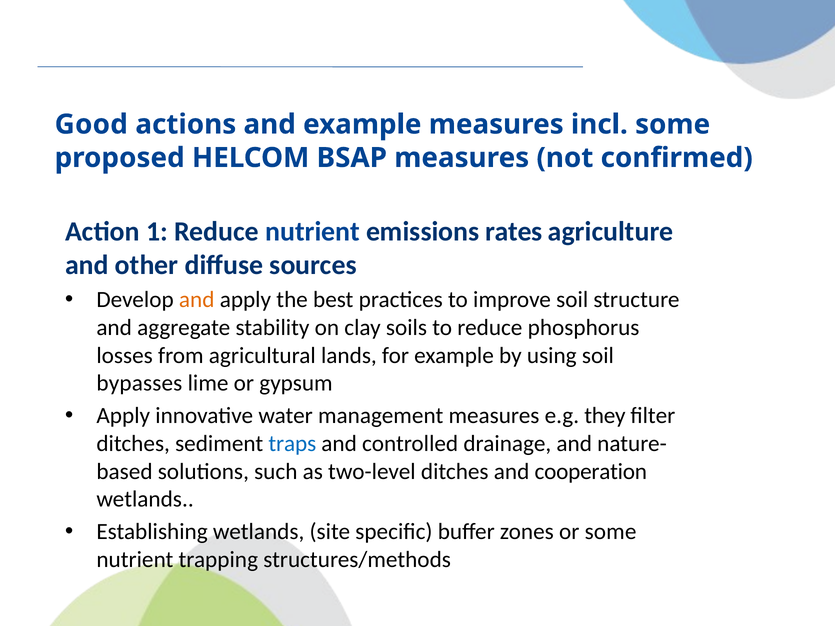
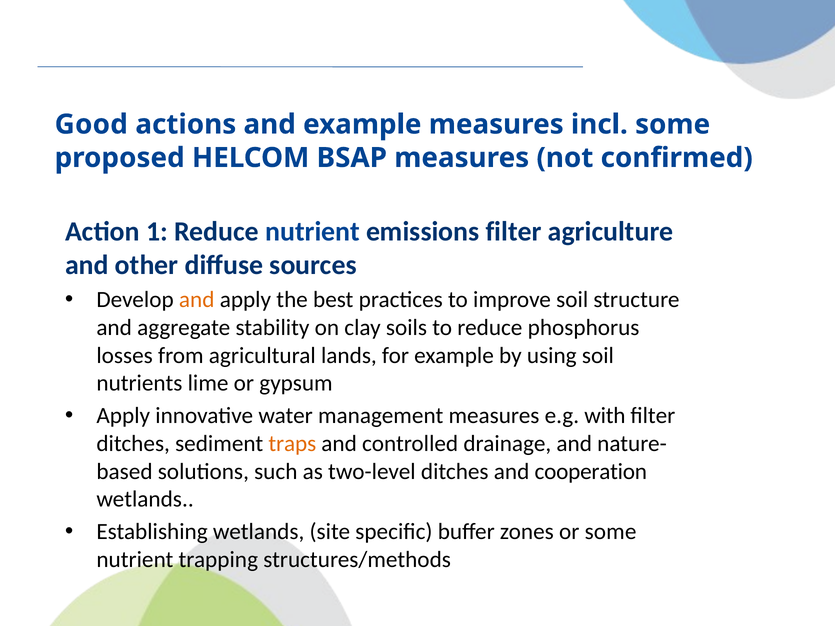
emissions rates: rates -> filter
bypasses: bypasses -> nutrients
they: they -> with
traps colour: blue -> orange
